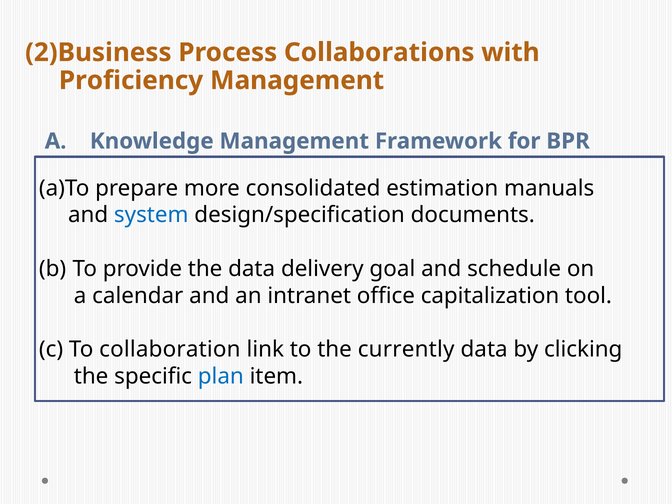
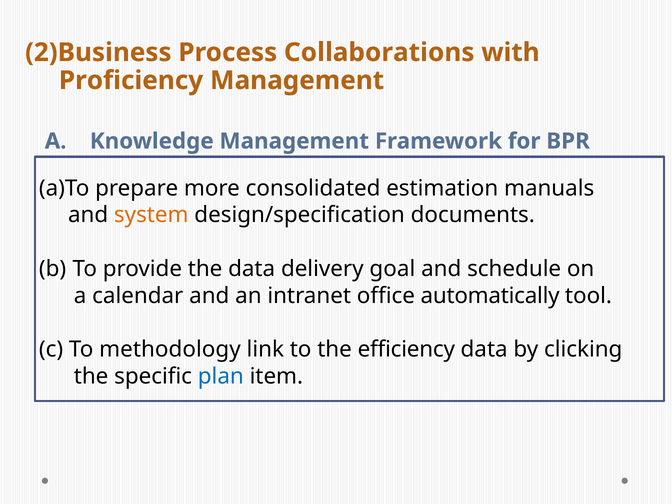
system colour: blue -> orange
capitalization: capitalization -> automatically
collaboration: collaboration -> methodology
currently: currently -> efficiency
